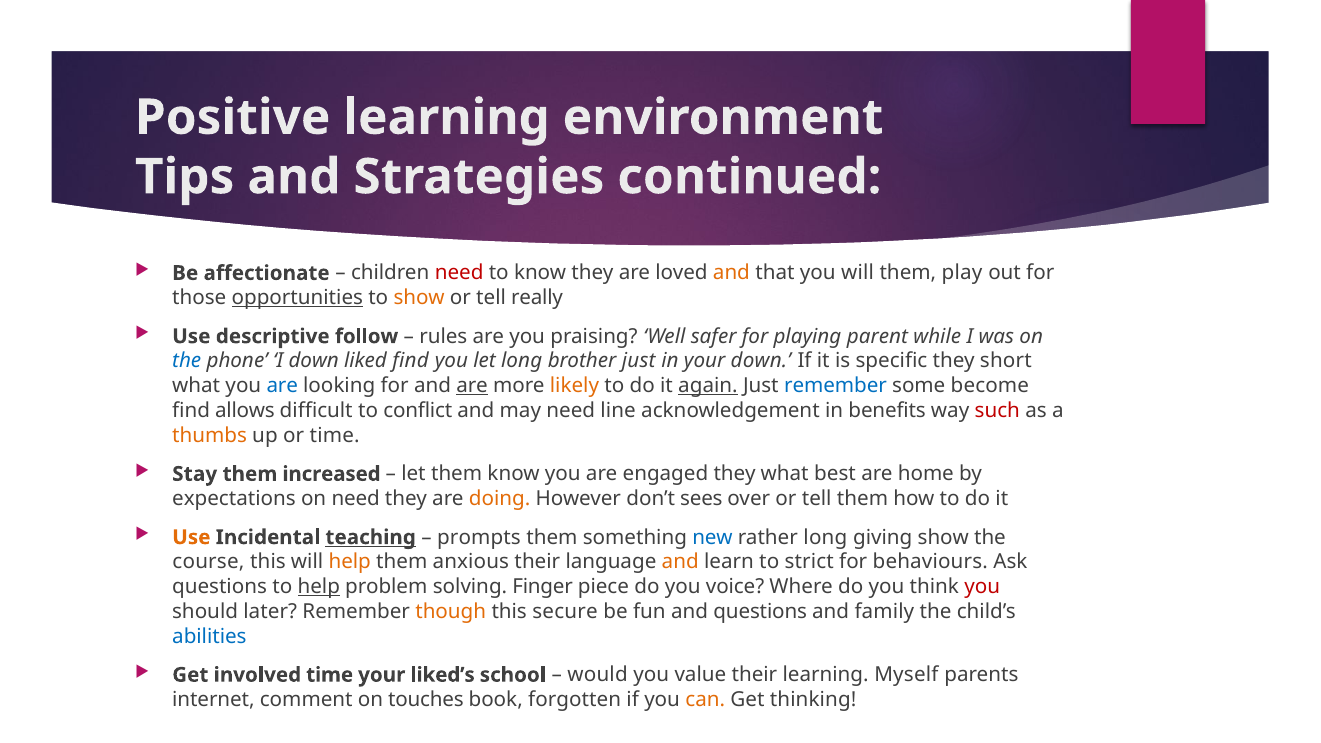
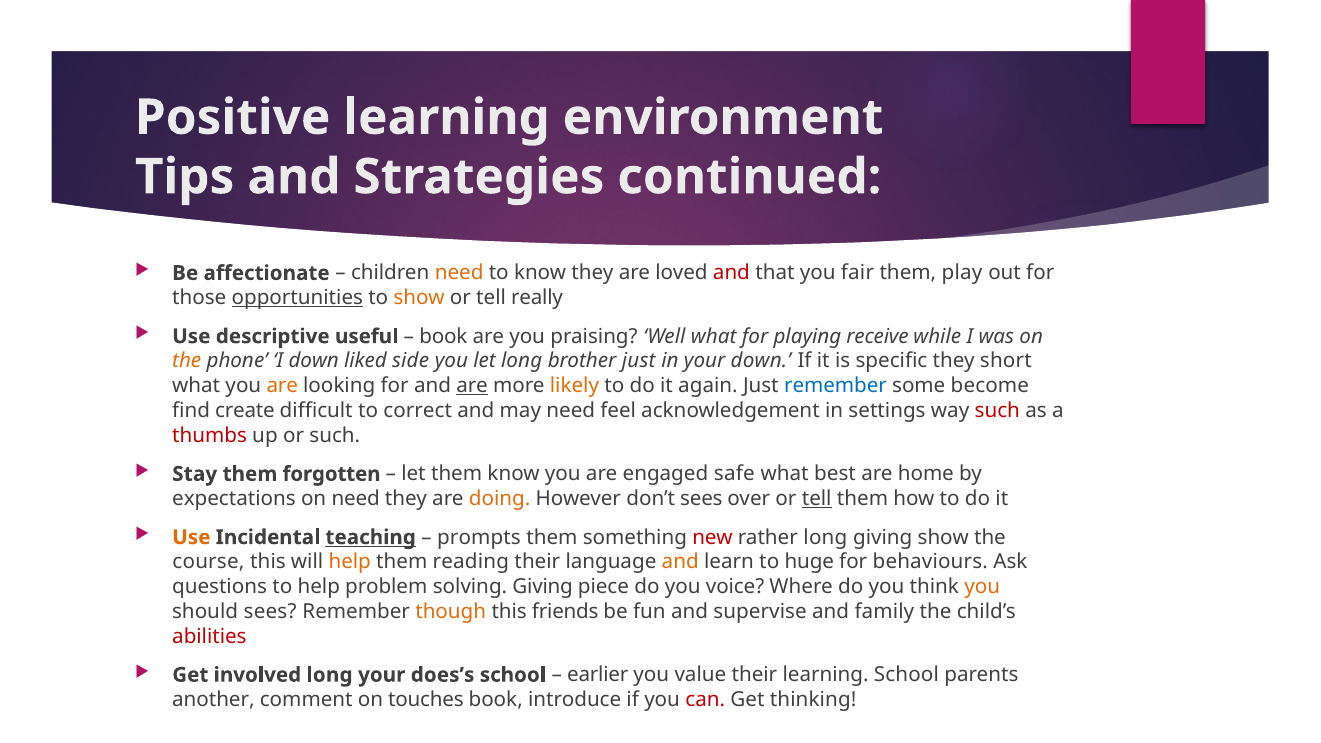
need at (459, 273) colour: red -> orange
and at (731, 273) colour: orange -> red
you will: will -> fair
follow: follow -> useful
rules at (443, 336): rules -> book
Well safer: safer -> what
parent: parent -> receive
the at (187, 361) colour: blue -> orange
liked find: find -> side
are at (282, 386) colour: blue -> orange
again underline: present -> none
allows: allows -> create
conflict: conflict -> correct
line: line -> feel
benefits: benefits -> settings
thumbs colour: orange -> red
or time: time -> such
increased: increased -> forgotten
engaged they: they -> safe
tell at (817, 499) underline: none -> present
new colour: blue -> red
anxious: anxious -> reading
strict: strict -> huge
help at (319, 587) underline: present -> none
solving Finger: Finger -> Giving
you at (982, 587) colour: red -> orange
should later: later -> sees
secure: secure -> friends
and questions: questions -> supervise
abilities colour: blue -> red
involved time: time -> long
liked’s: liked’s -> does’s
would: would -> earlier
learning Myself: Myself -> School
internet: internet -> another
forgotten: forgotten -> introduce
can colour: orange -> red
